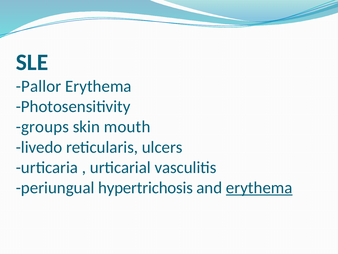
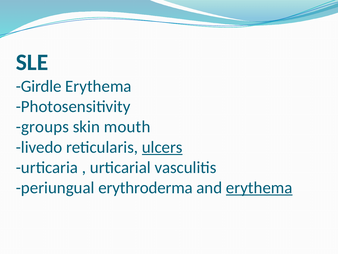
Pallor: Pallor -> Girdle
ulcers underline: none -> present
hypertrichosis: hypertrichosis -> erythroderma
